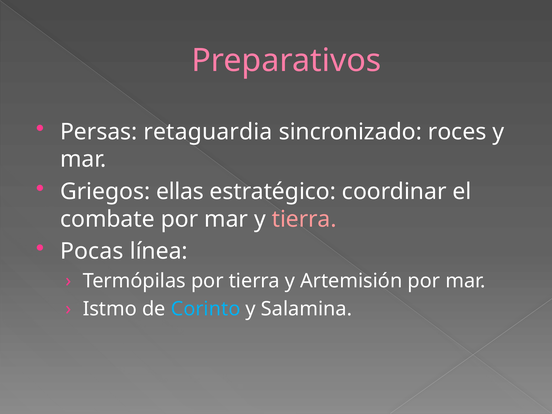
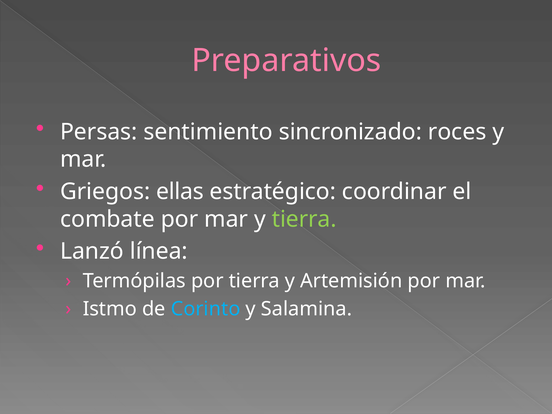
retaguardia: retaguardia -> sentimiento
tierra at (304, 219) colour: pink -> light green
Pocas: Pocas -> Lanzó
